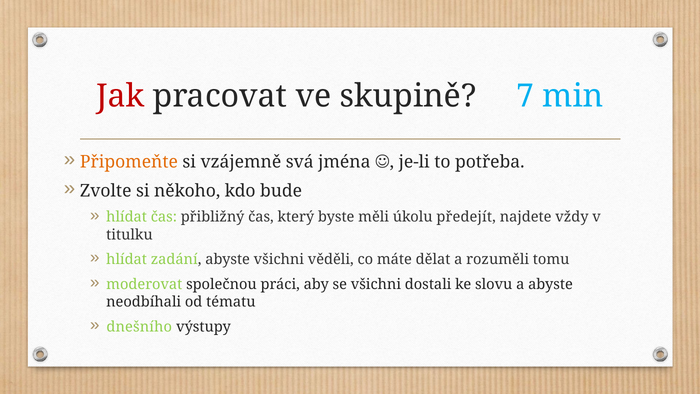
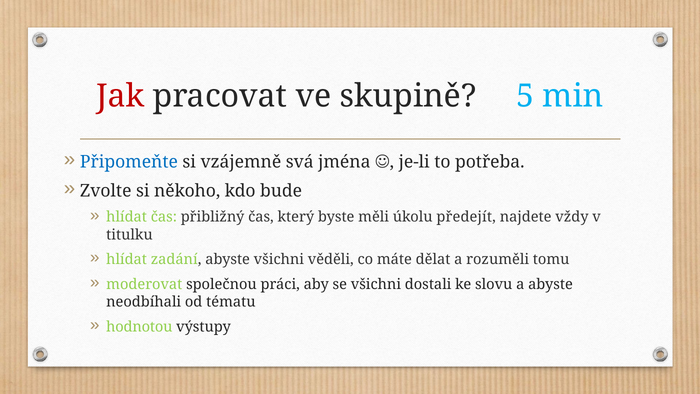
7: 7 -> 5
Připomeňte colour: orange -> blue
dnešního: dnešního -> hodnotou
